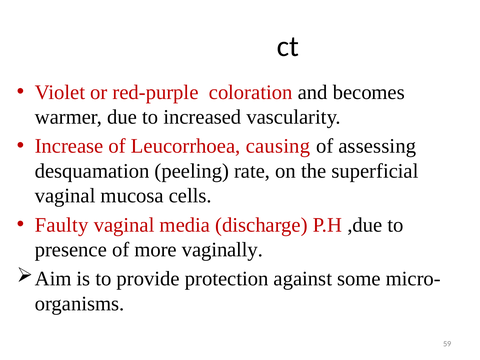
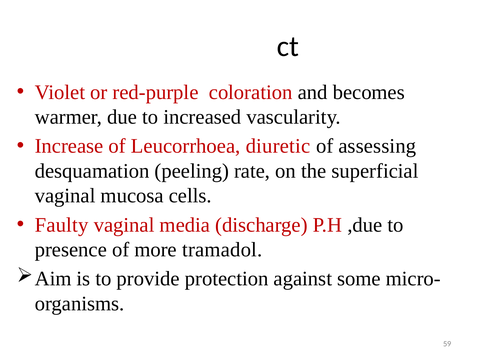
causing: causing -> diuretic
vaginally: vaginally -> tramadol
